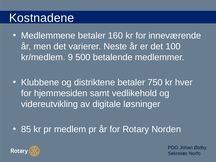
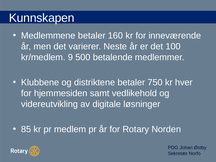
Kostnadene: Kostnadene -> Kunnskapen
